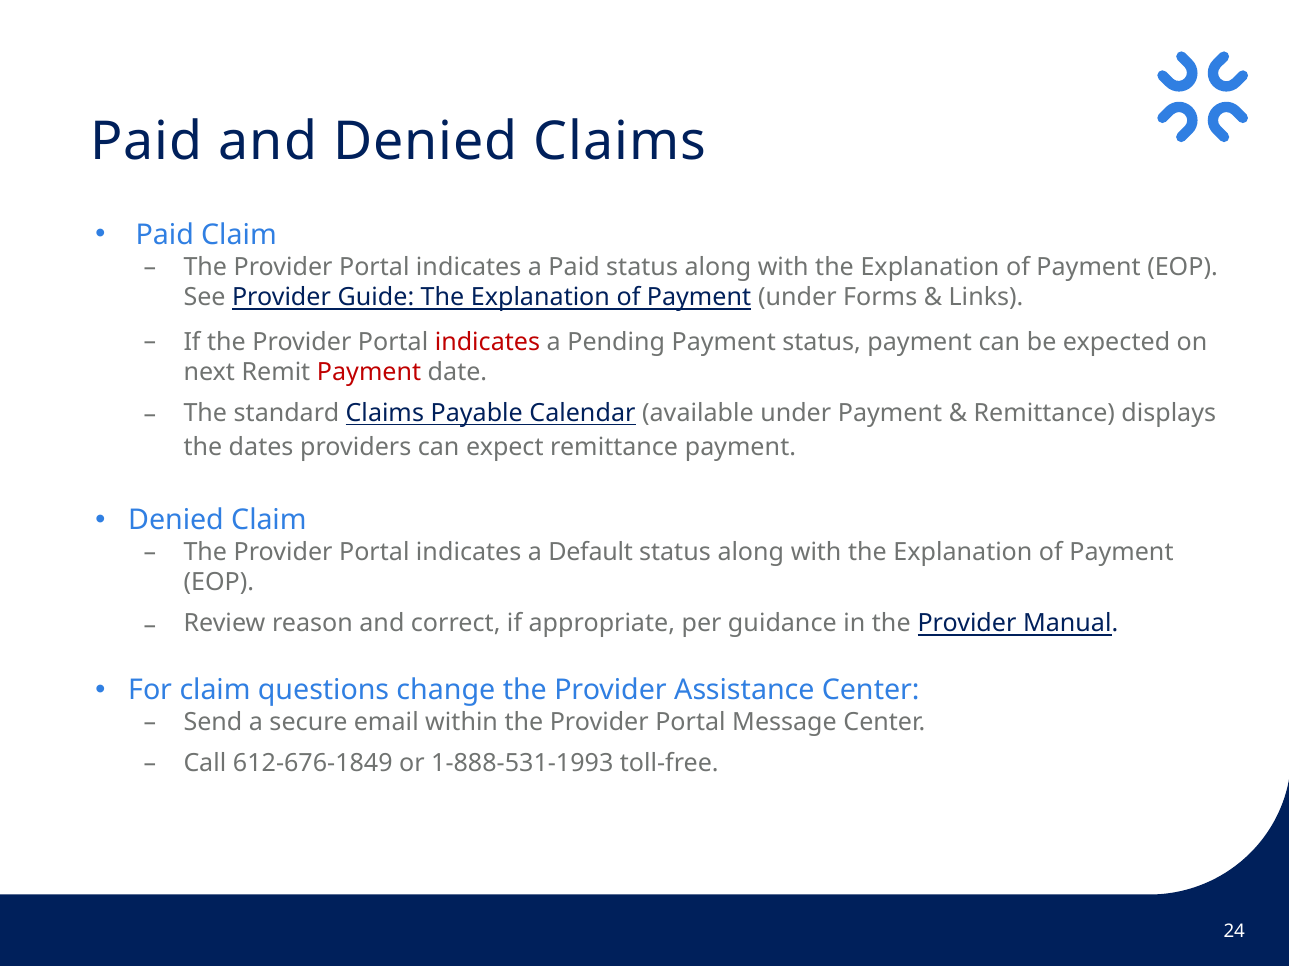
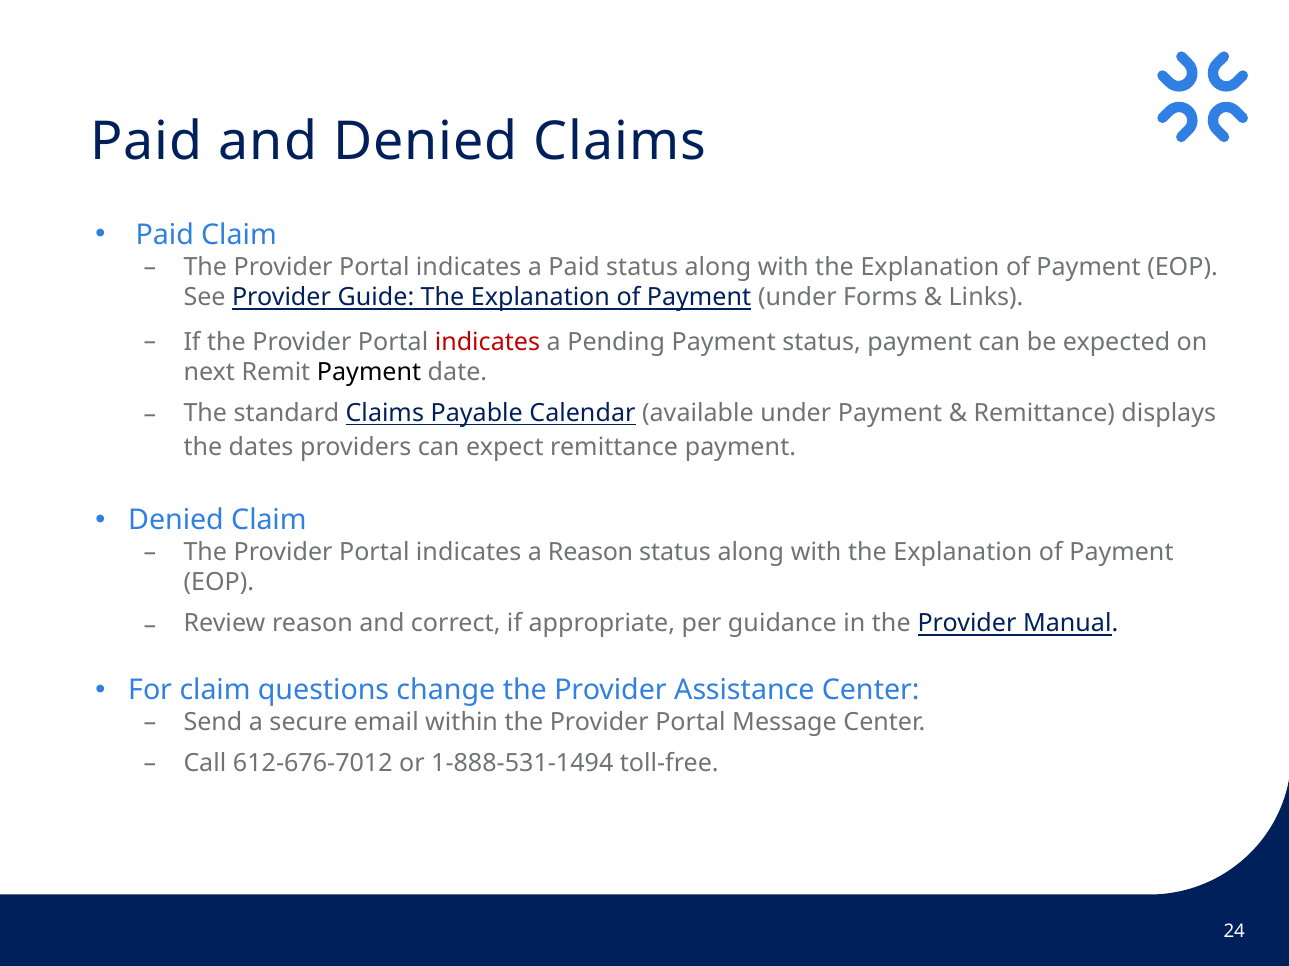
Payment at (369, 372) colour: red -> black
a Default: Default -> Reason
612-676-1849: 612-676-1849 -> 612-676-7012
1-888-531-1993: 1-888-531-1993 -> 1-888-531-1494
